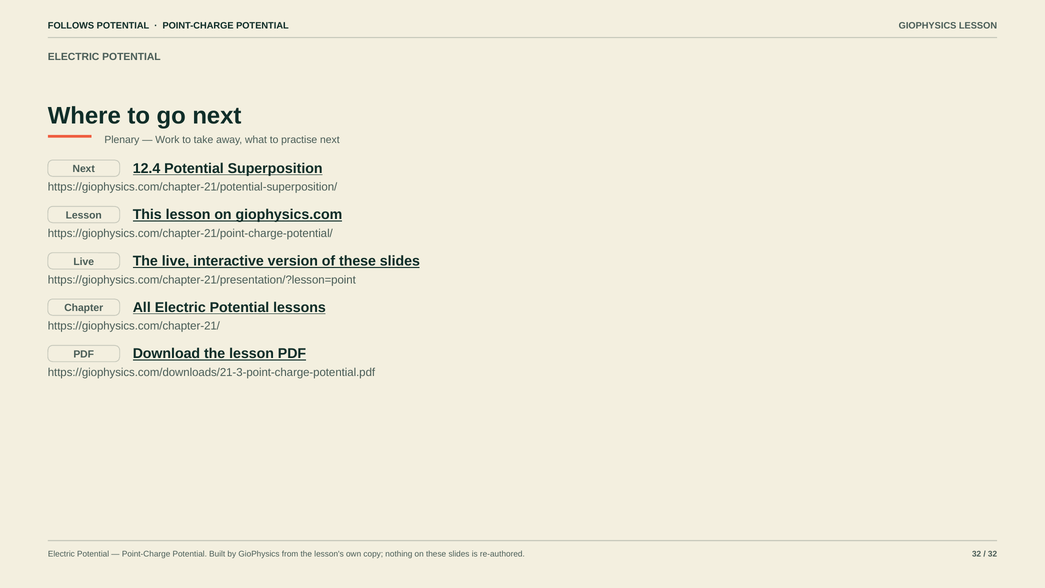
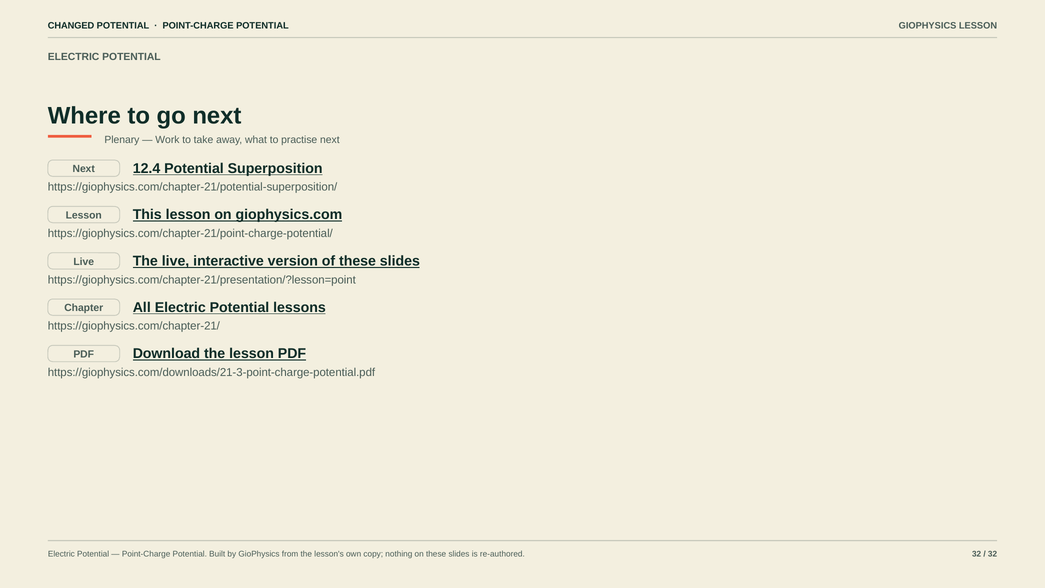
FOLLOWS: FOLLOWS -> CHANGED
